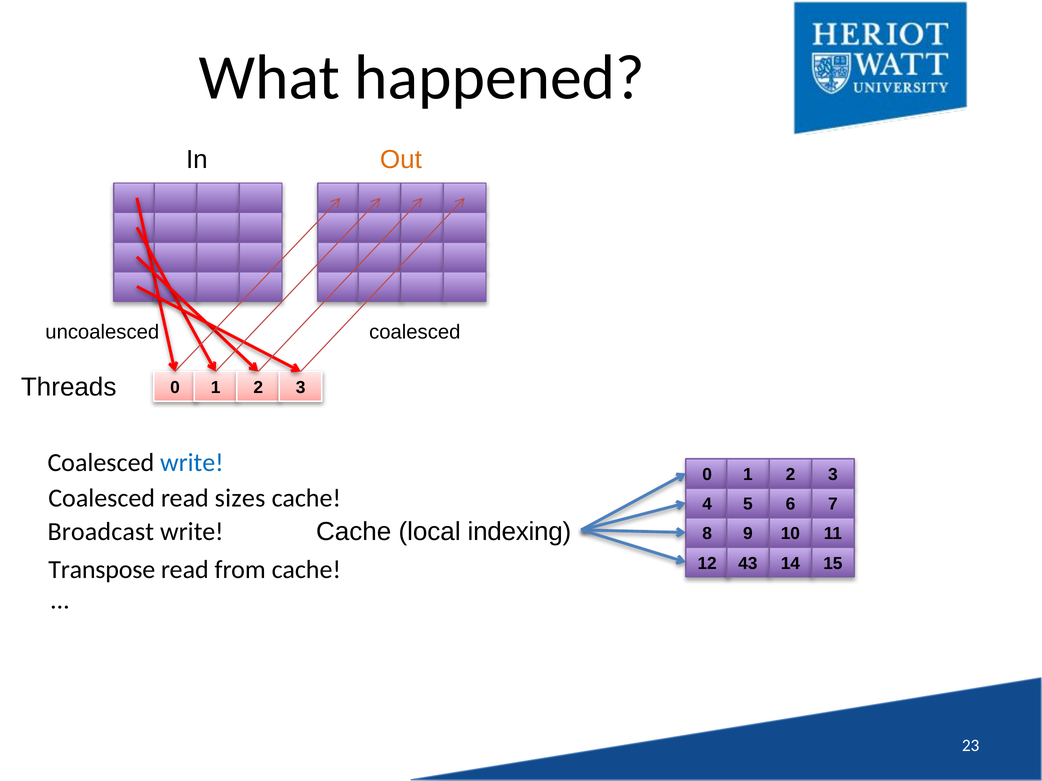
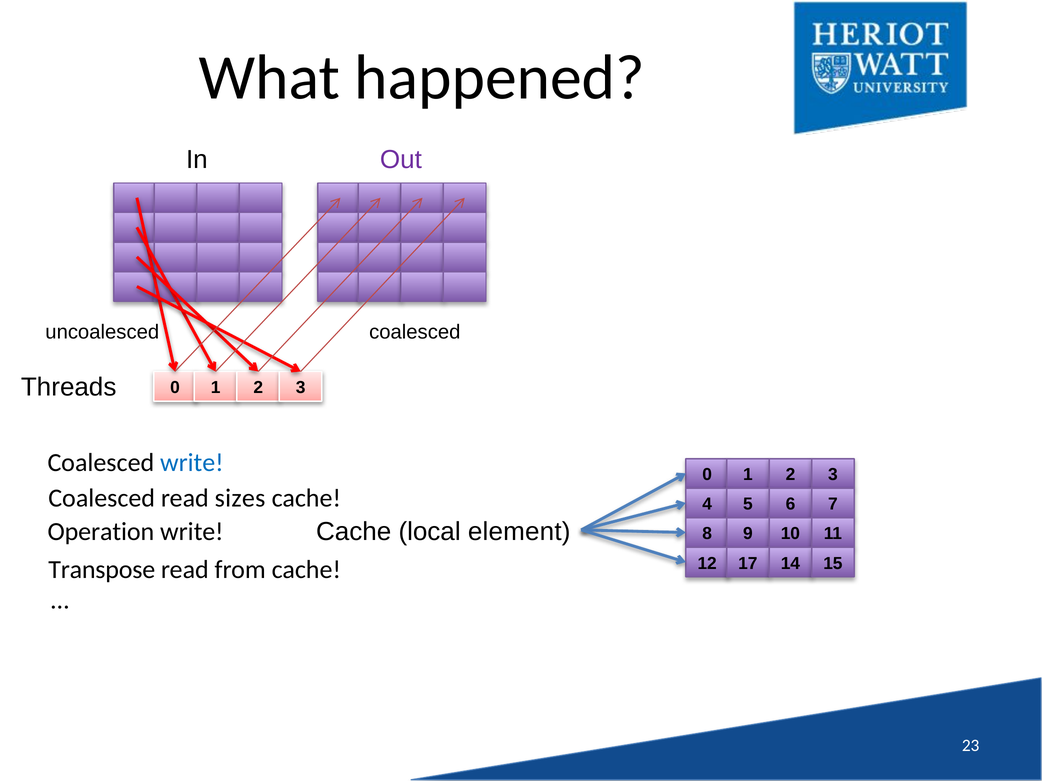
Out colour: orange -> purple
indexing: indexing -> element
Broadcast: Broadcast -> Operation
43: 43 -> 17
